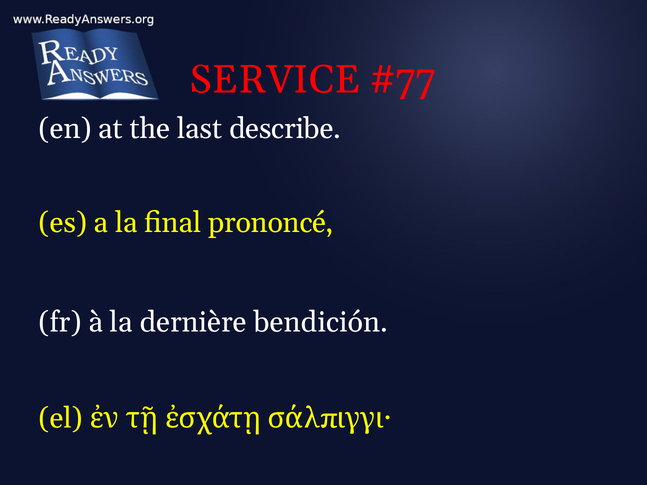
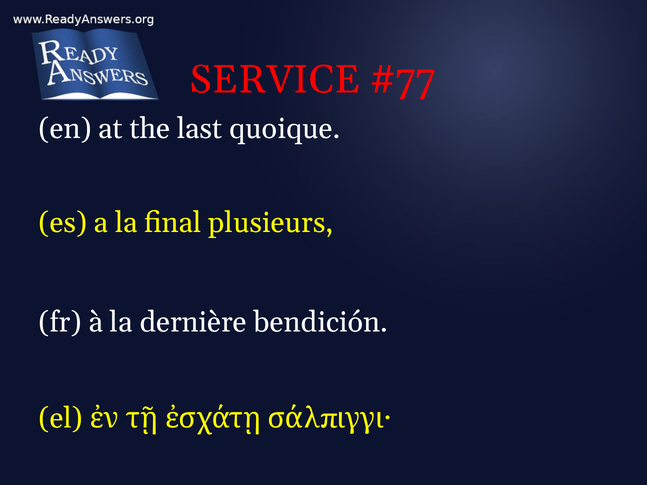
describe: describe -> quoique
prononcé: prononcé -> plusieurs
